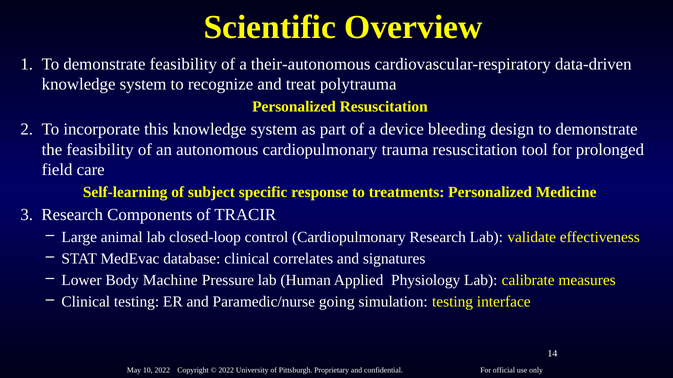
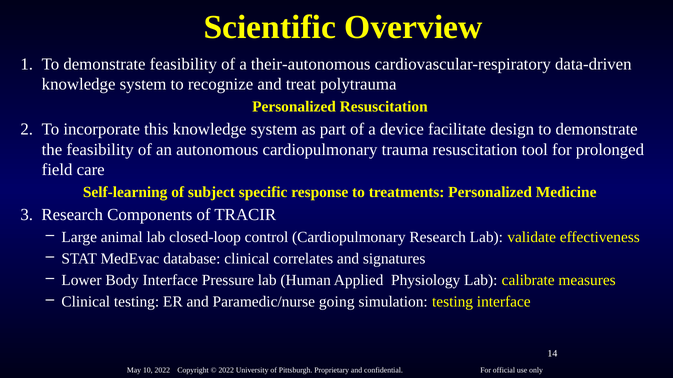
bleeding: bleeding -> facilitate
Body Machine: Machine -> Interface
